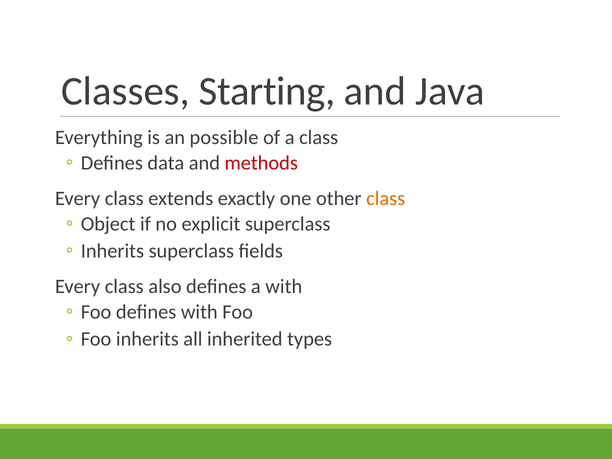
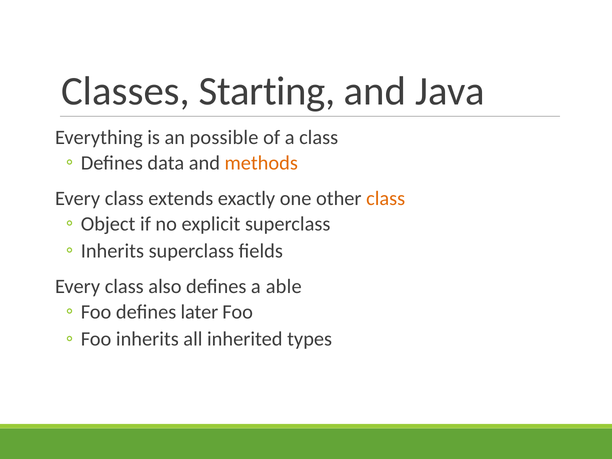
methods colour: red -> orange
a with: with -> able
defines with: with -> later
